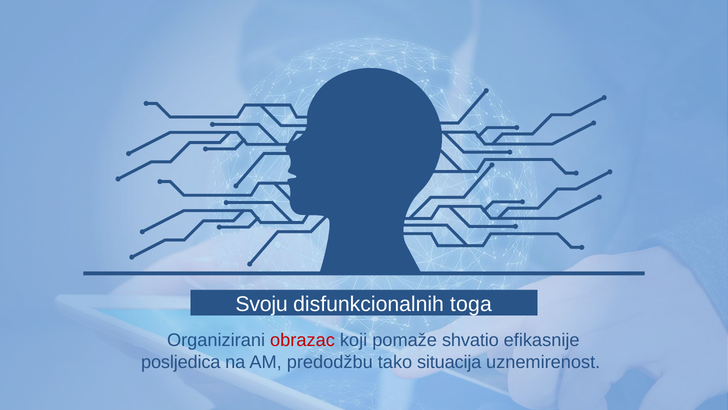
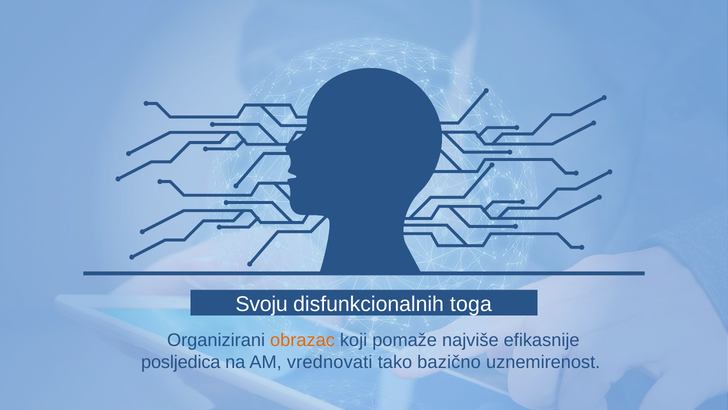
obrazac colour: red -> orange
shvatio: shvatio -> najviše
predodžbu: predodžbu -> vrednovati
situacija: situacija -> bazično
